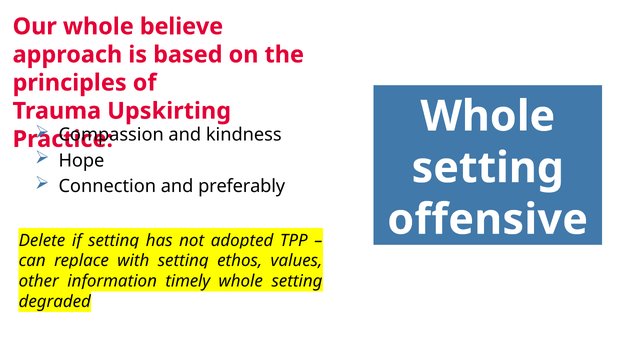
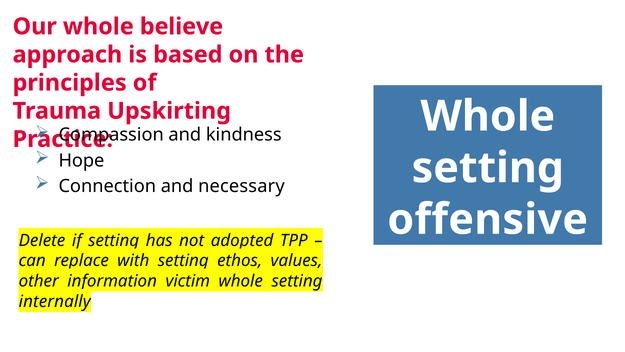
preferably: preferably -> necessary
timely: timely -> victim
degraded: degraded -> internally
